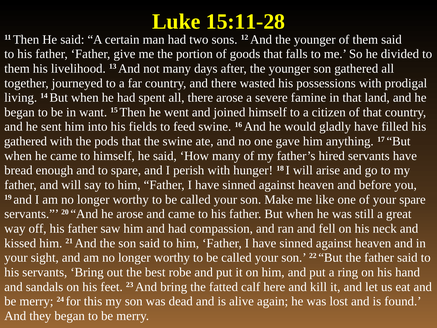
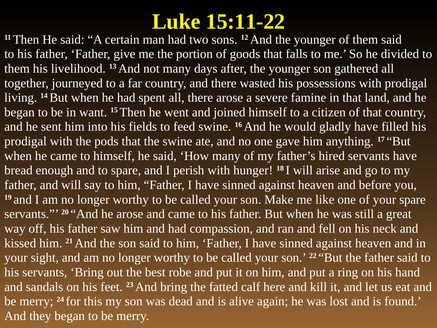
15:11-28: 15:11-28 -> 15:11-22
gathered at (26, 141): gathered -> prodigal
